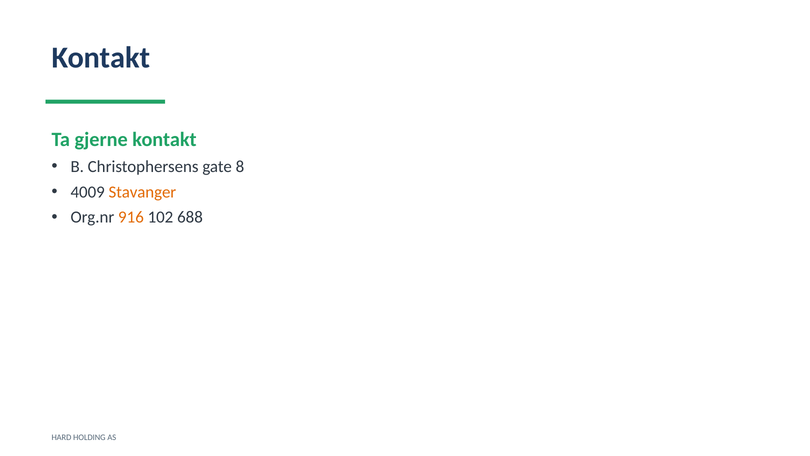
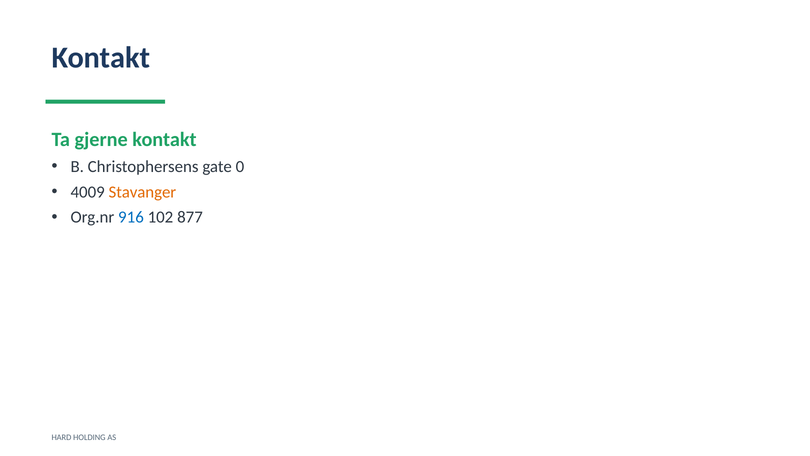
8: 8 -> 0
916 colour: orange -> blue
688: 688 -> 877
